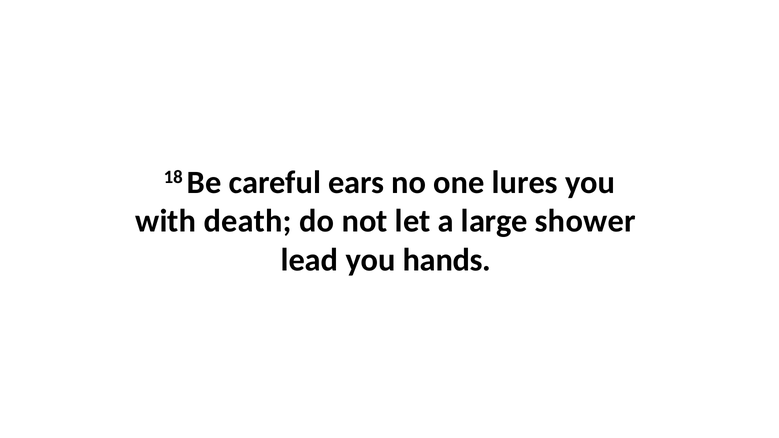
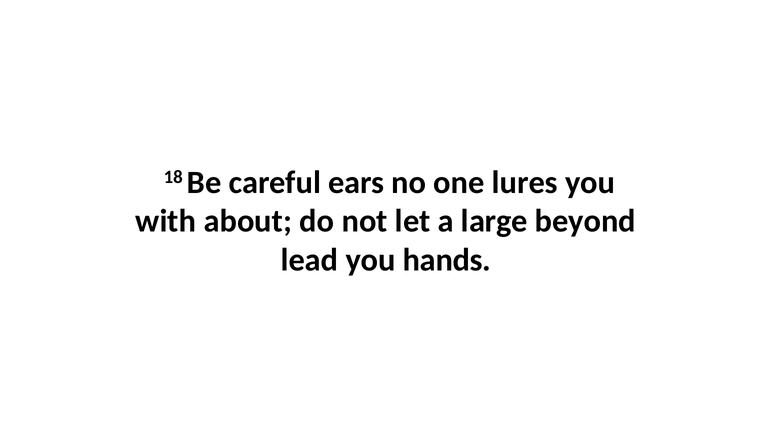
death: death -> about
shower: shower -> beyond
